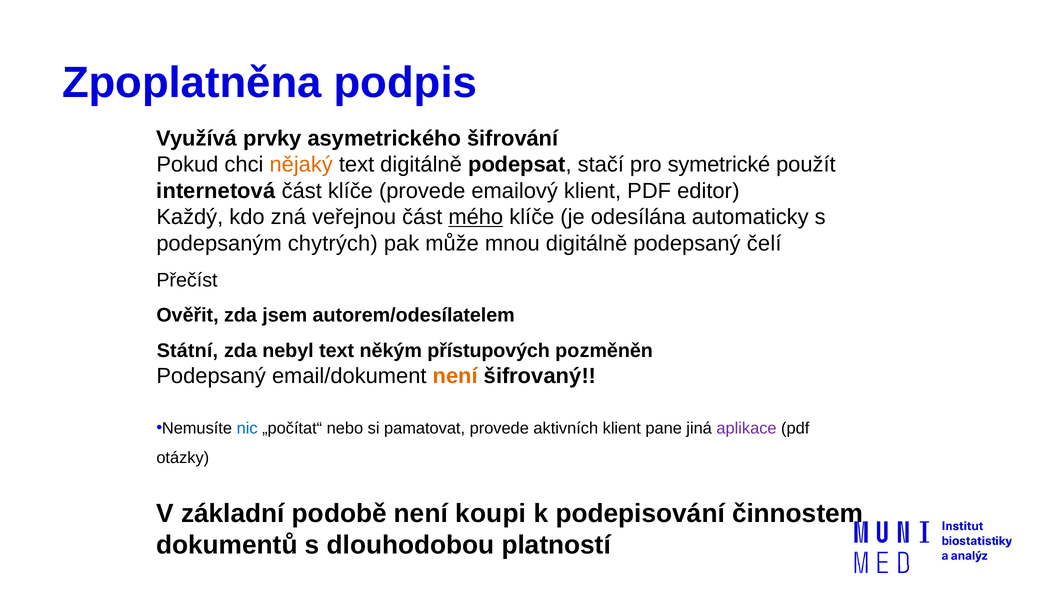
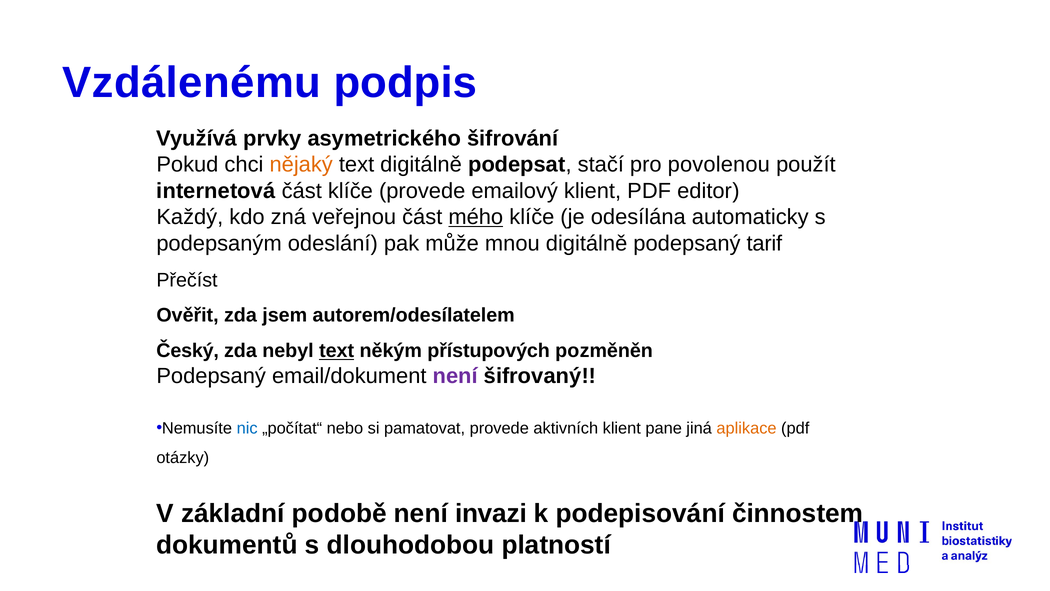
Zpoplatněna: Zpoplatněna -> Vzdálenému
symetrické: symetrické -> povolenou
chytrých: chytrých -> odeslání
čelí: čelí -> tarif
Státní: Státní -> Český
text at (337, 351) underline: none -> present
není at (455, 376) colour: orange -> purple
aplikace colour: purple -> orange
koupi: koupi -> invazi
